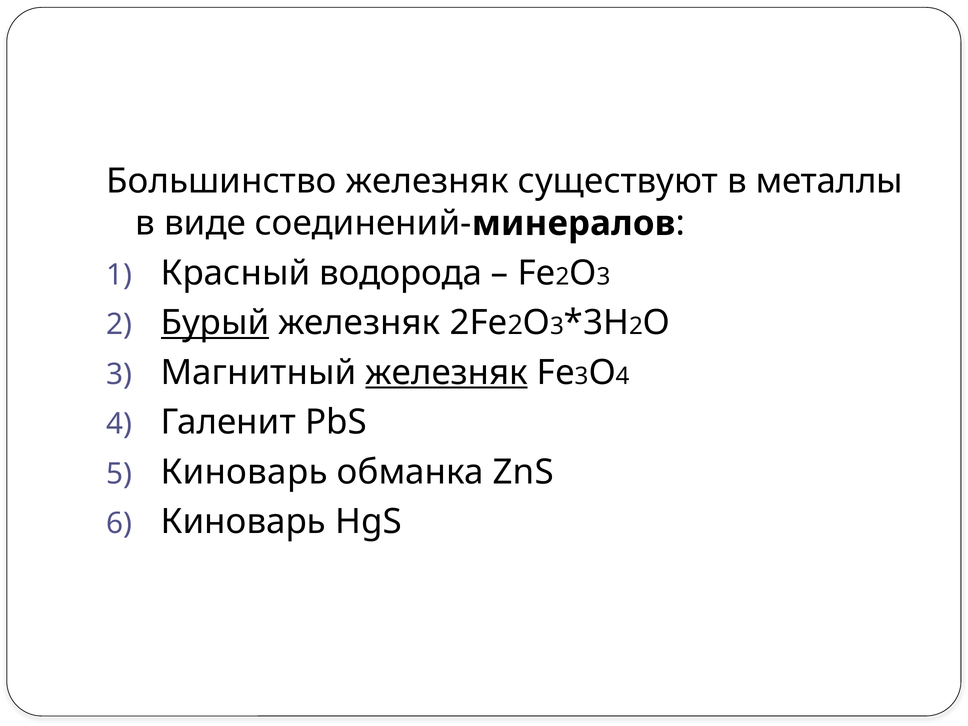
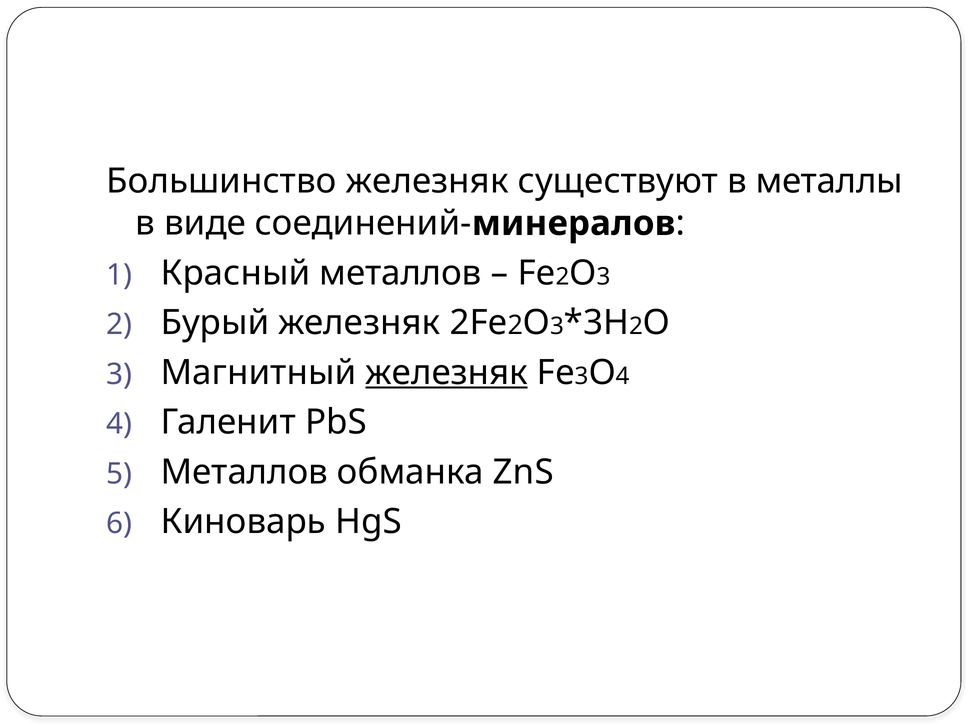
Красный водорода: водорода -> металлов
Бурый underline: present -> none
Киноварь at (244, 472): Киноварь -> Металлов
